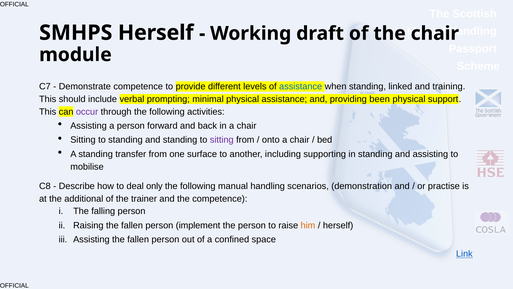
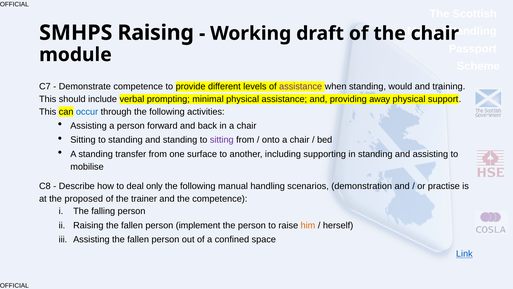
SMHPS Herself: Herself -> Raising
assistance at (301, 86) colour: blue -> purple
linked: linked -> would
been: been -> away
occur colour: purple -> blue
additional: additional -> proposed
